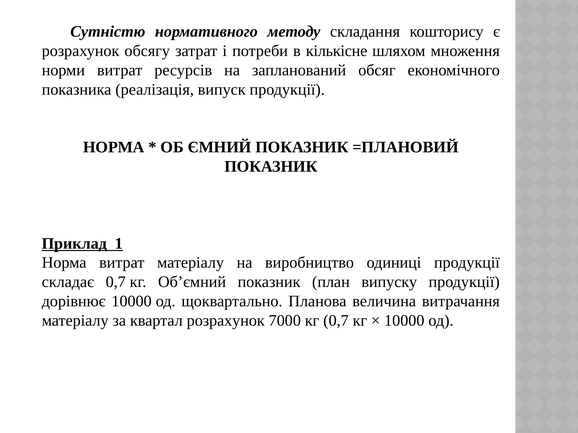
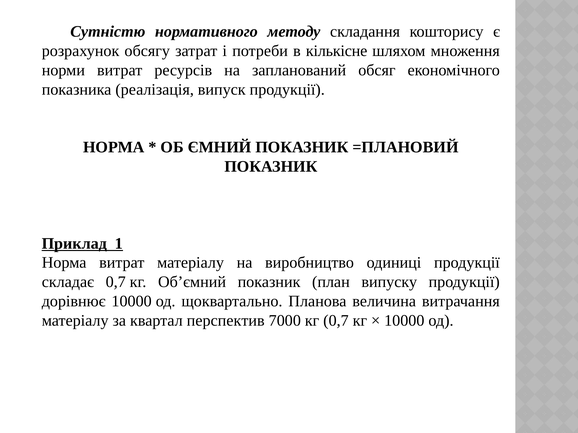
квартал розрахунок: розрахунок -> перспектив
